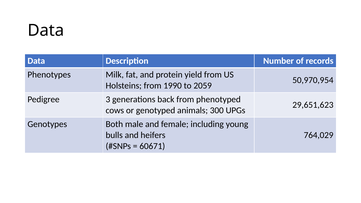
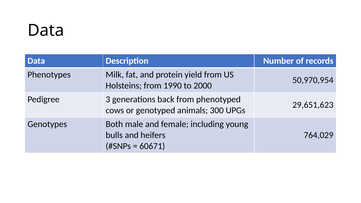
2059: 2059 -> 2000
